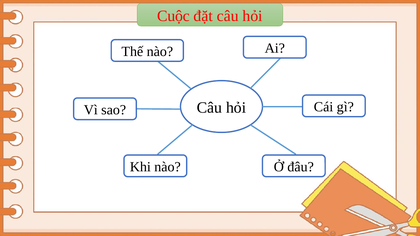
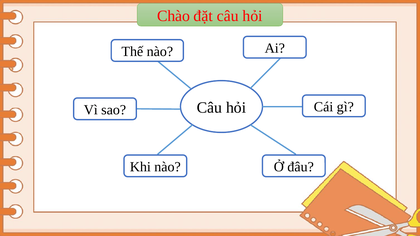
Cuộc: Cuộc -> Chào
